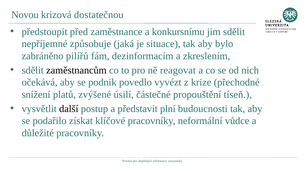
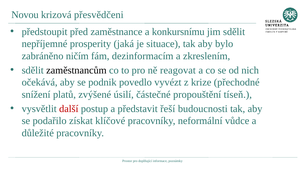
dostatečnou: dostatečnou -> přesvědčeni
způsobuje: způsobuje -> prosperity
pilířů: pilířů -> ničím
další colour: black -> red
plní: plní -> řeší
